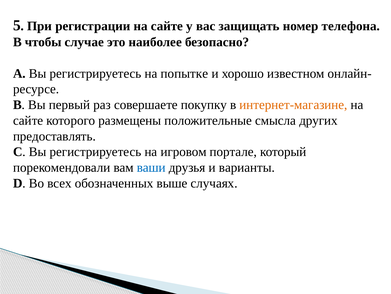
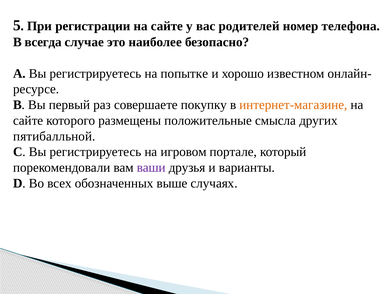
защищать: защищать -> родителей
чтобы: чтобы -> всегда
предоставлять: предоставлять -> пятибалльной
ваши colour: blue -> purple
